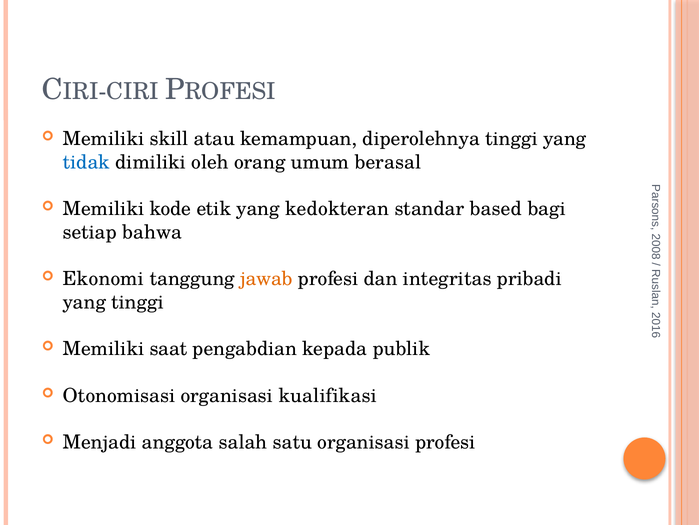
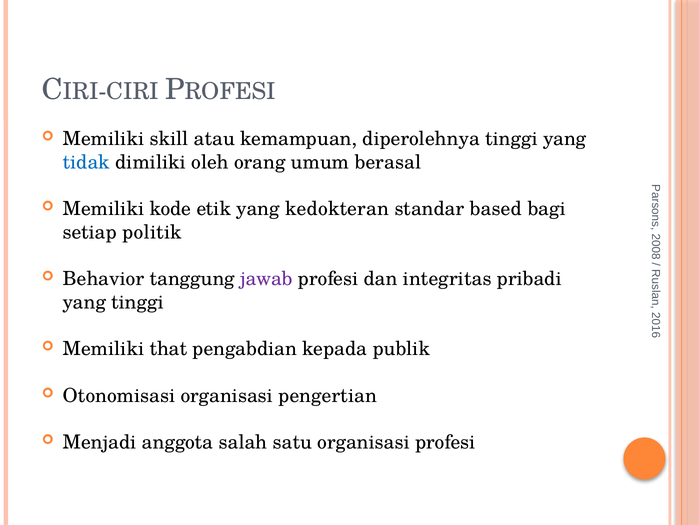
bahwa: bahwa -> politik
Ekonomi: Ekonomi -> Behavior
jawab colour: orange -> purple
saat: saat -> that
kualifikasi: kualifikasi -> pengertian
